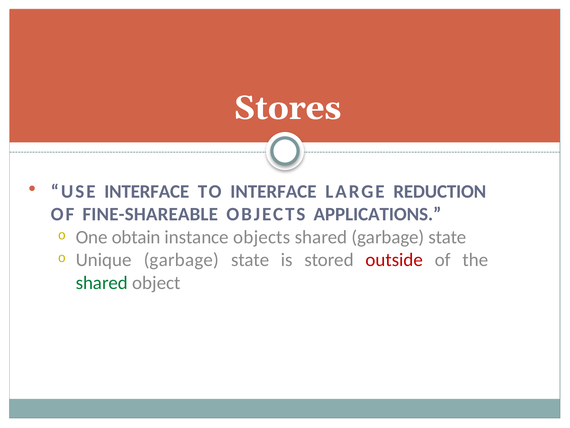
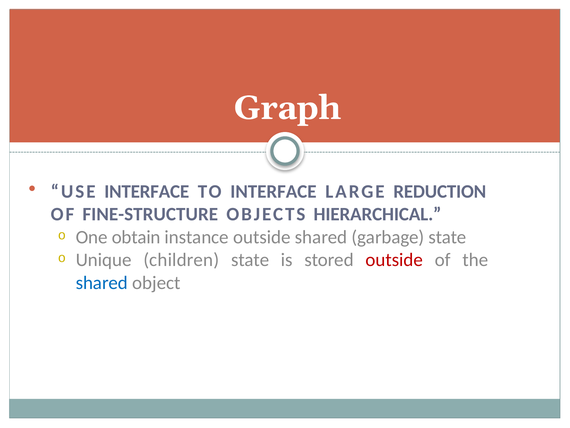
Stores: Stores -> Graph
FINE-SHAREABLE: FINE-SHAREABLE -> FINE-STRUCTURE
APPLICATIONS: APPLICATIONS -> HIERARCHICAL
instance objects: objects -> outside
Unique garbage: garbage -> children
shared at (102, 282) colour: green -> blue
